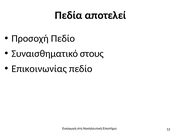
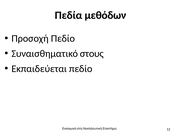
αποτελεί: αποτελεί -> μεθόδων
Επικοινωνίας: Επικοινωνίας -> Εκπαιδεύεται
